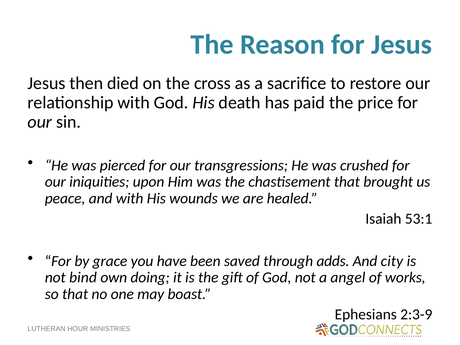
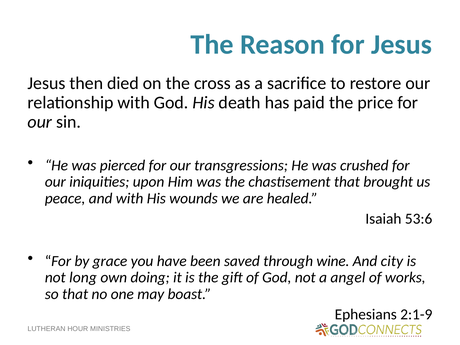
53:1: 53:1 -> 53:6
adds: adds -> wine
bind: bind -> long
2:3-9: 2:3-9 -> 2:1-9
